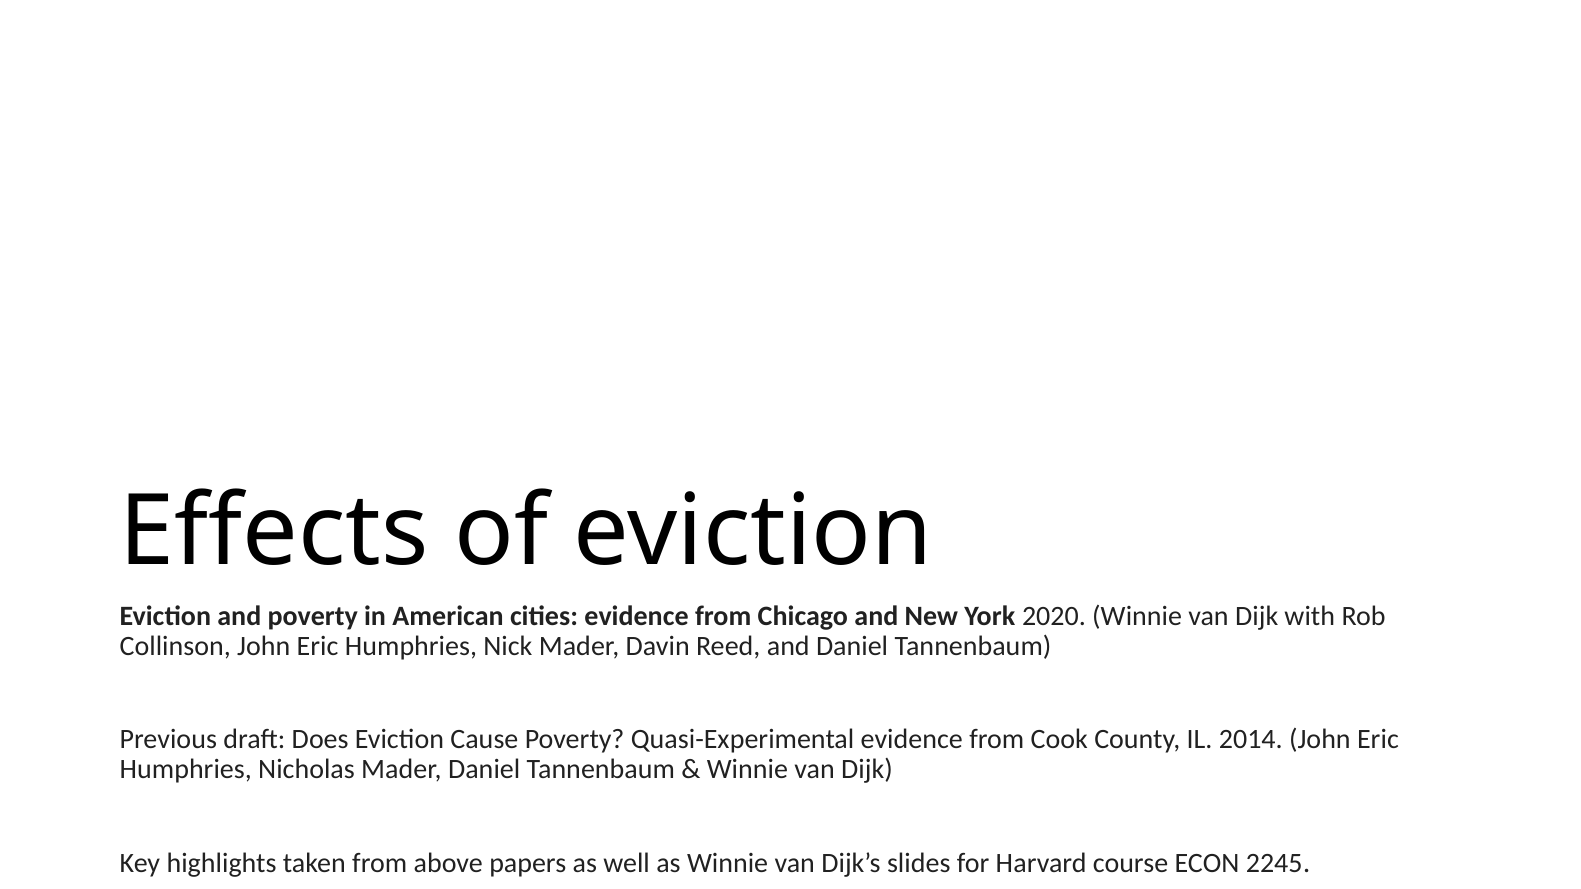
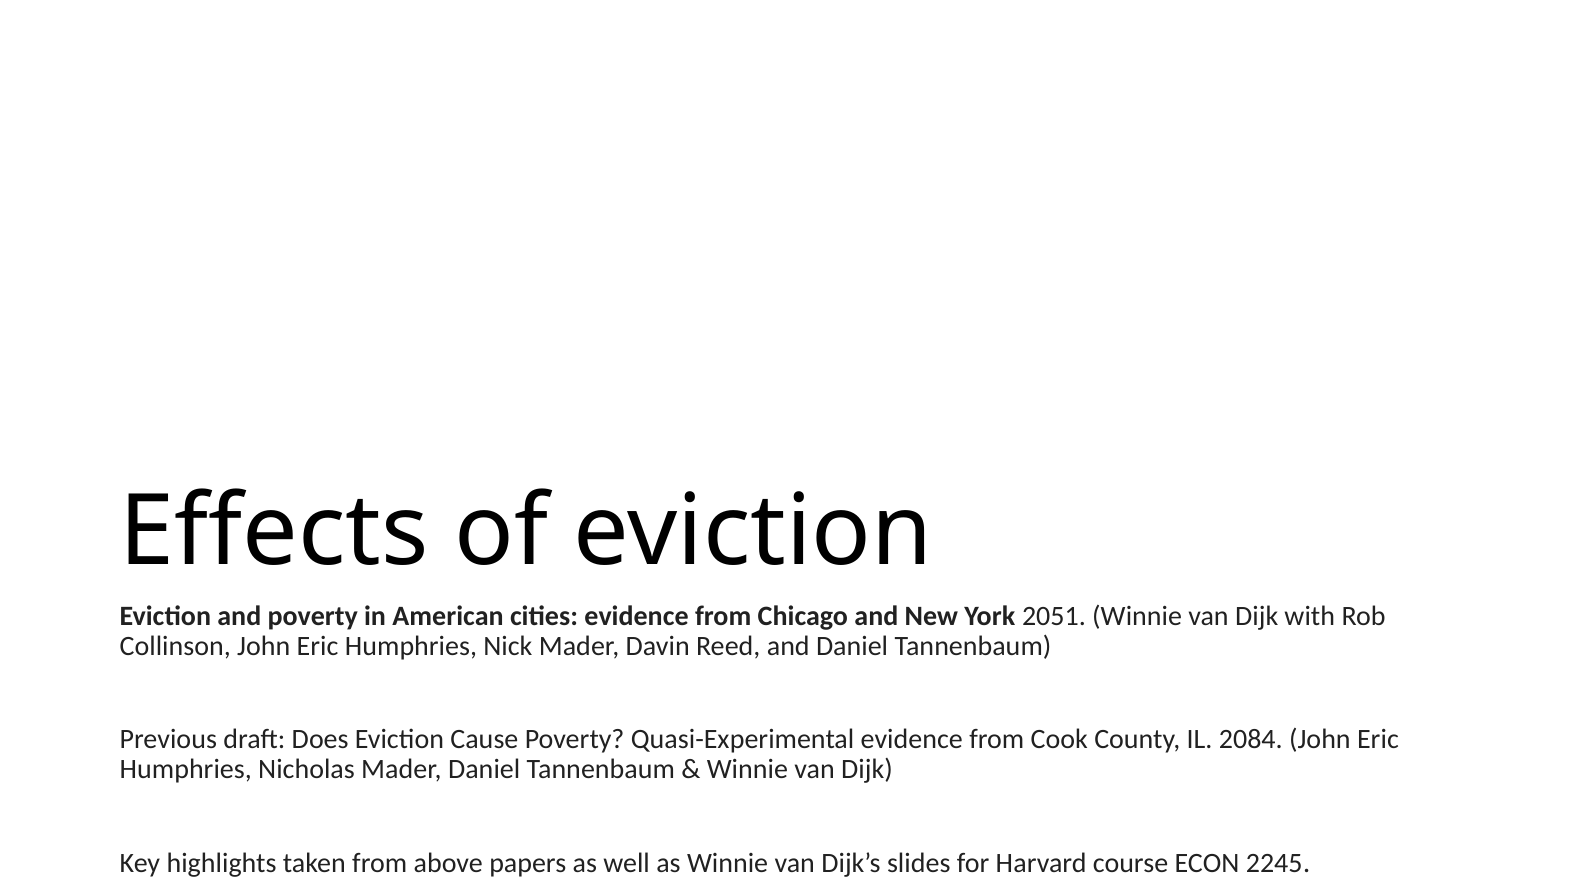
2020: 2020 -> 2051
2014: 2014 -> 2084
